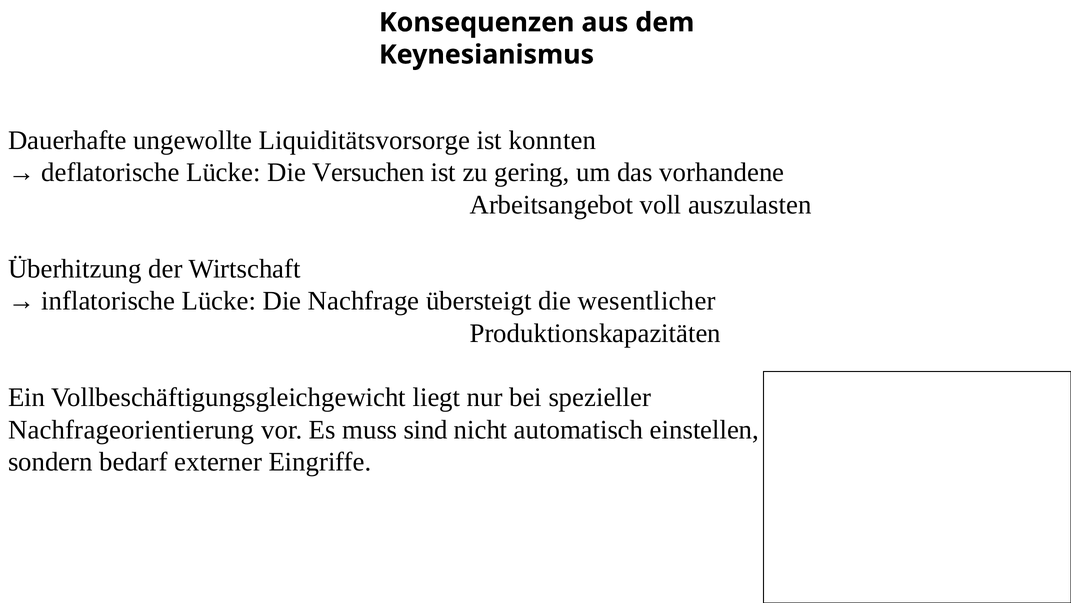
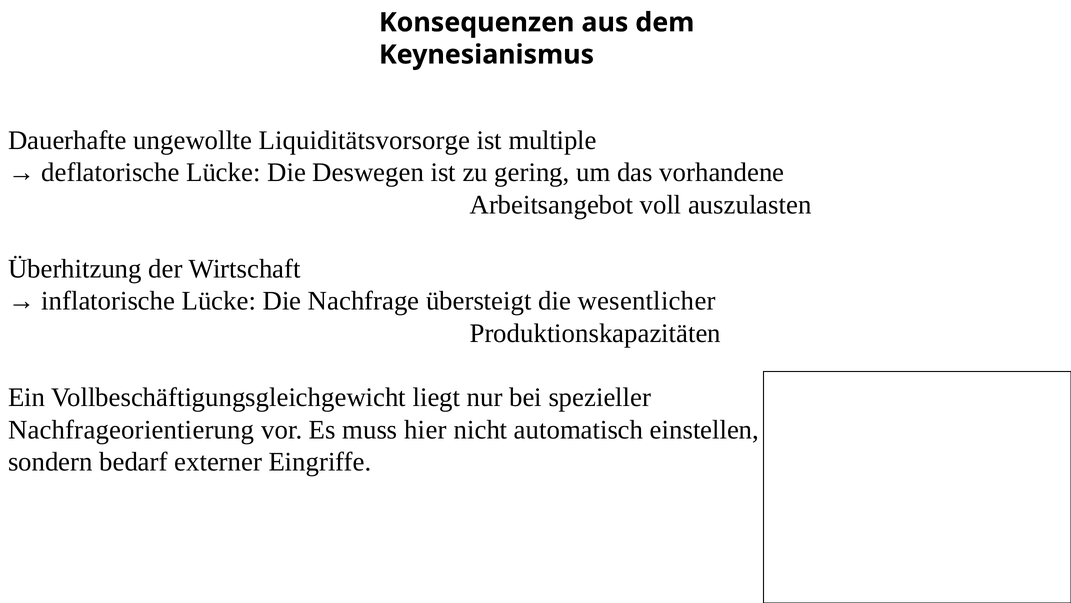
konnten: konnten -> multiple
Versuchen: Versuchen -> Deswegen
sind: sind -> hier
